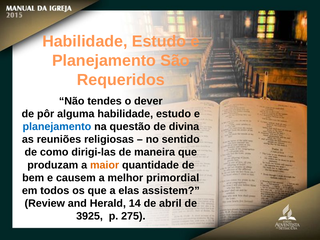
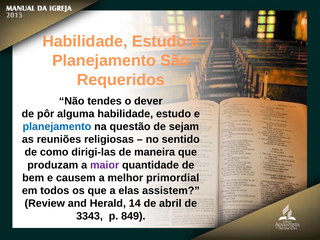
divina: divina -> sejam
maior colour: orange -> purple
3925: 3925 -> 3343
275: 275 -> 849
